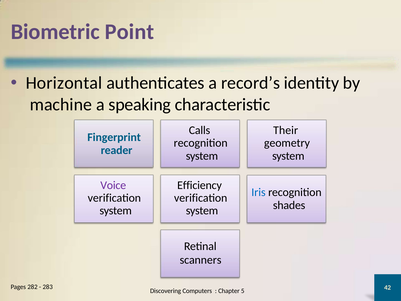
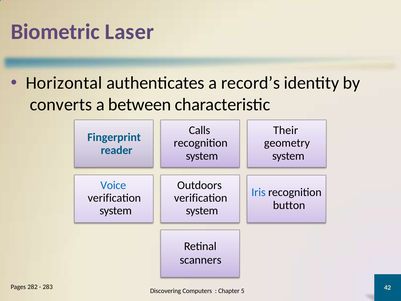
Point: Point -> Laser
machine: machine -> converts
speaking: speaking -> between
Voice colour: purple -> blue
Efficiency: Efficiency -> Outdoors
shades: shades -> button
